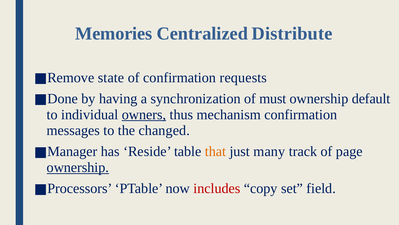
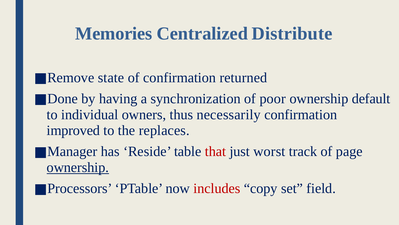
requests: requests -> returned
must: must -> poor
owners underline: present -> none
mechanism: mechanism -> necessarily
messages: messages -> improved
changed: changed -> replaces
that colour: orange -> red
many: many -> worst
